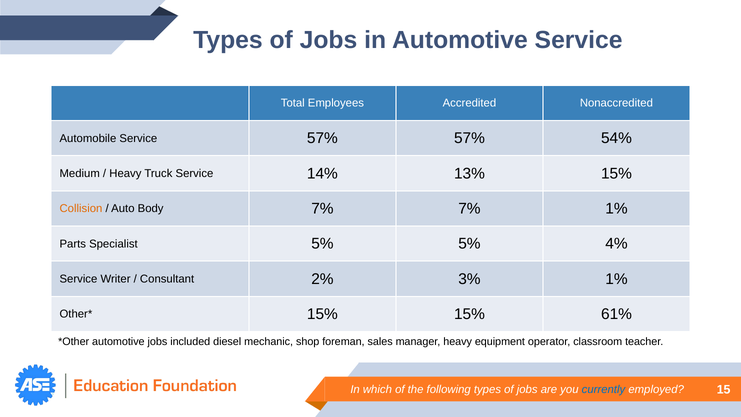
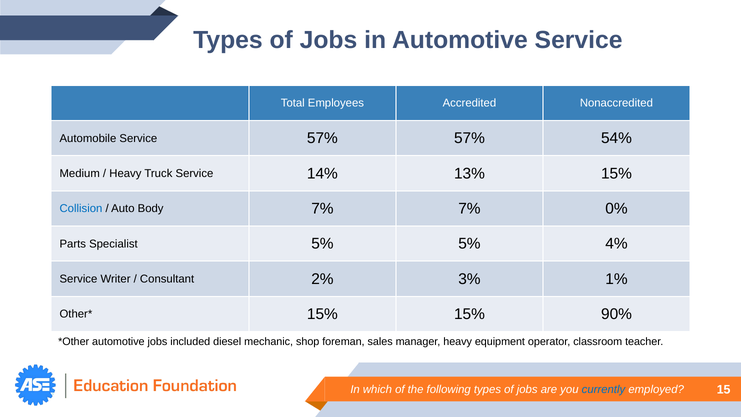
Collision colour: orange -> blue
7% 1%: 1% -> 0%
61%: 61% -> 90%
